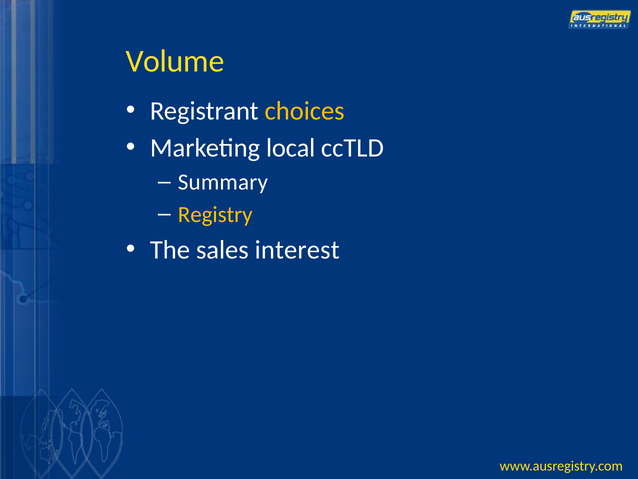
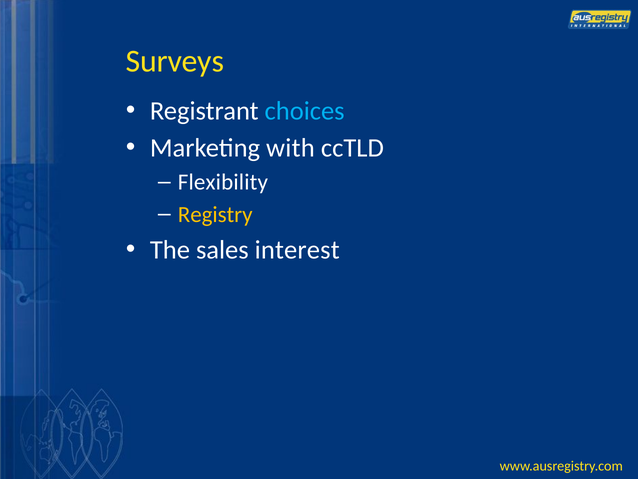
Volume: Volume -> Surveys
choices colour: yellow -> light blue
local: local -> with
Summary: Summary -> Flexibility
